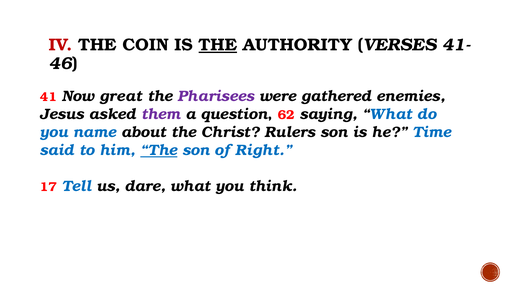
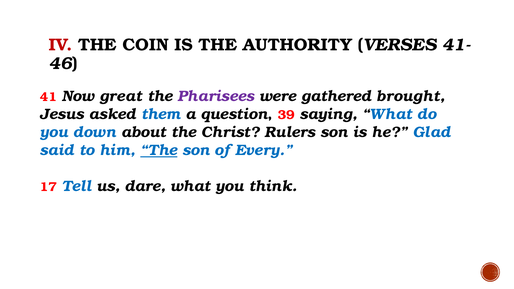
THE at (218, 45) underline: present -> none
enemies: enemies -> brought
them colour: purple -> blue
62: 62 -> 39
name: name -> down
Time: Time -> Glad
Right: Right -> Every
